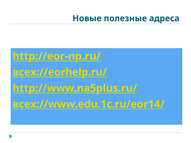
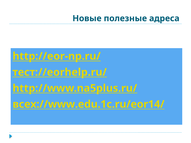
всех://eorhelp.ru/: всех://eorhelp.ru/ -> тест://eorhelp.ru/
